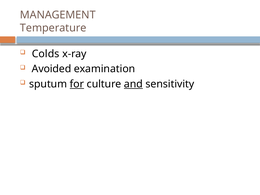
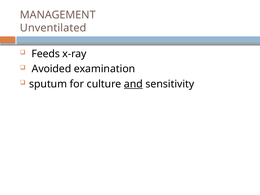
Temperature: Temperature -> Unventilated
Colds: Colds -> Feeds
for underline: present -> none
